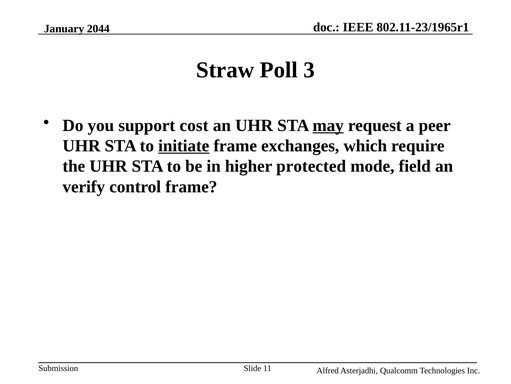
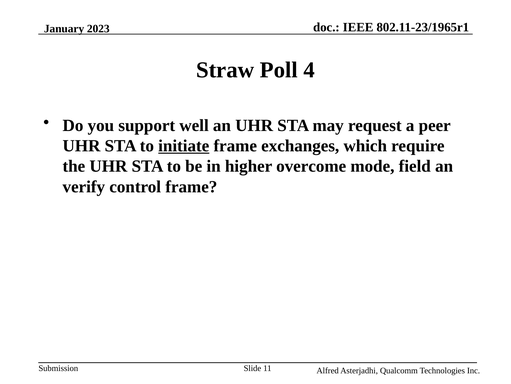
2044: 2044 -> 2023
3: 3 -> 4
cost: cost -> well
may underline: present -> none
protected: protected -> overcome
